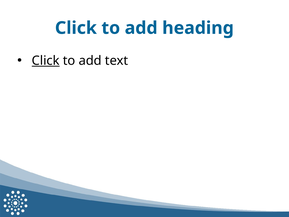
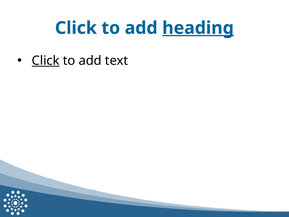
heading underline: none -> present
